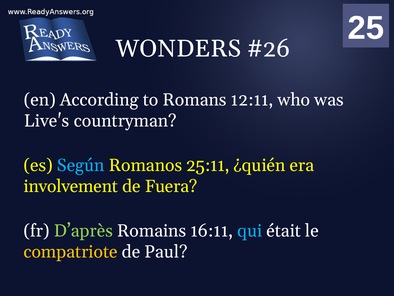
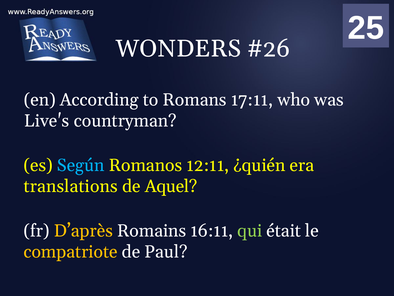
12:11: 12:11 -> 17:11
25:11: 25:11 -> 12:11
involvement: involvement -> translations
Fuera: Fuera -> Aquel
D’après colour: light green -> yellow
qui colour: light blue -> light green
